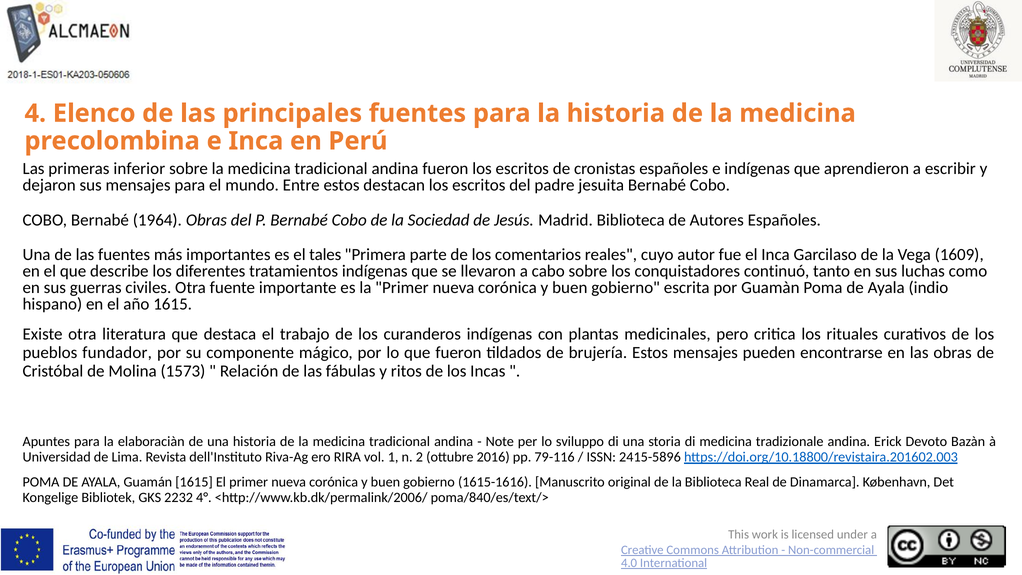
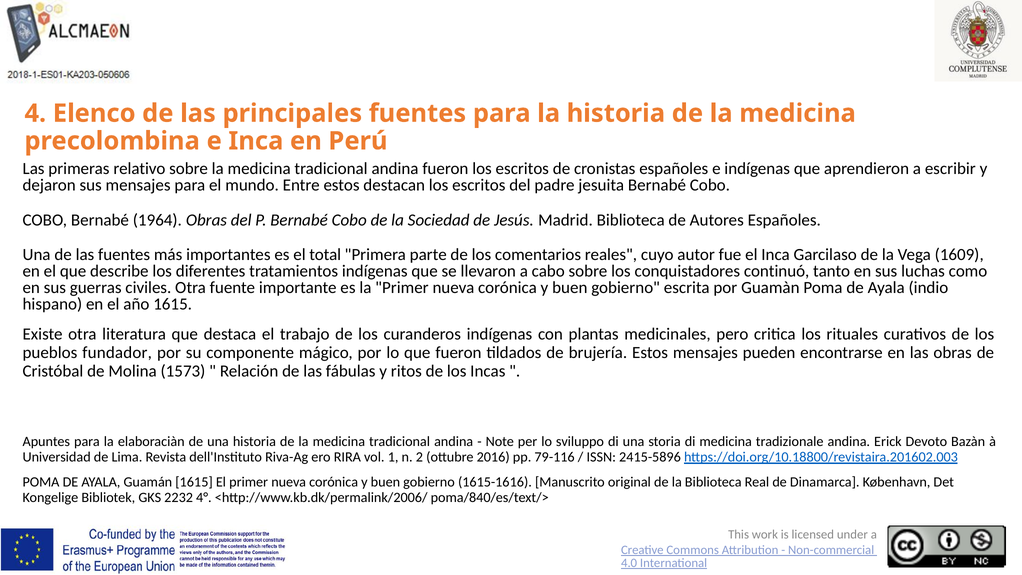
inferior: inferior -> relativo
tales: tales -> total
